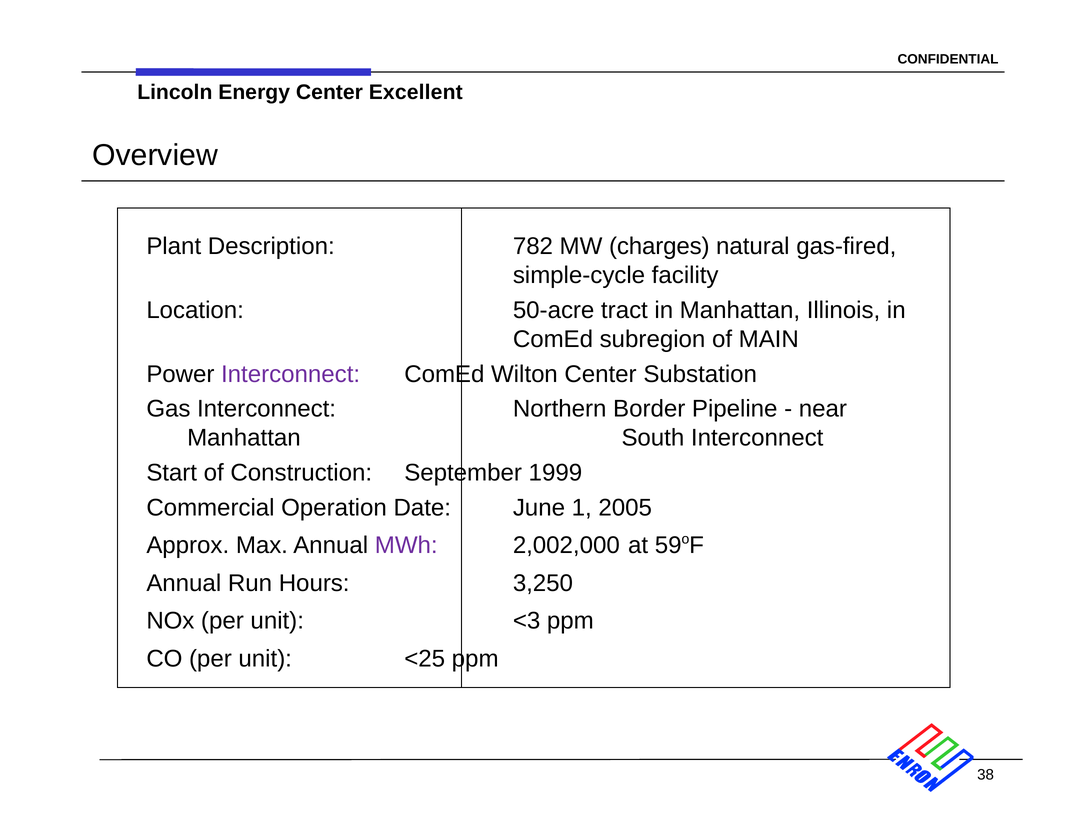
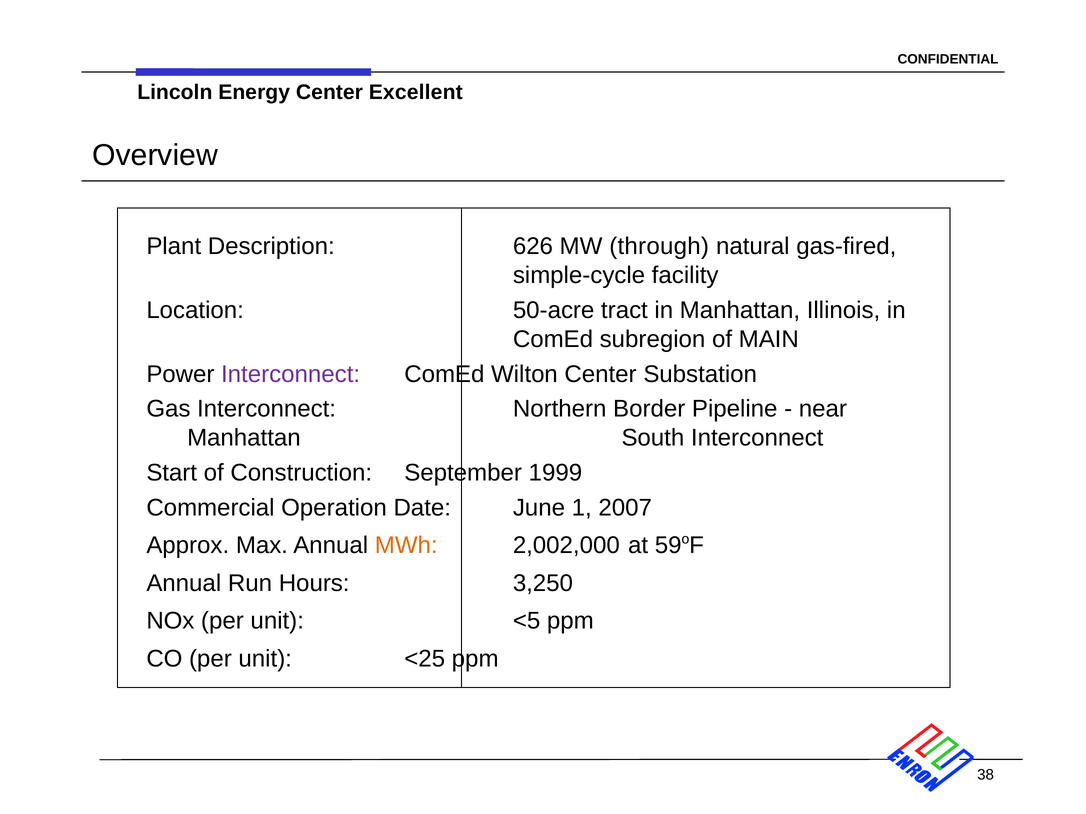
782: 782 -> 626
charges: charges -> through
2005: 2005 -> 2007
MWh colour: purple -> orange
<3: <3 -> <5
